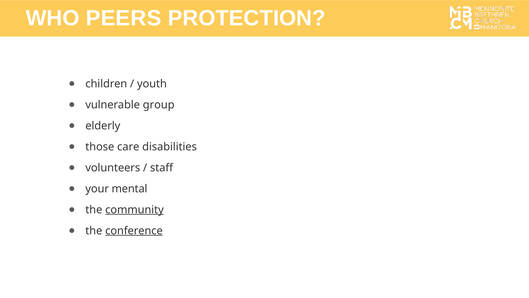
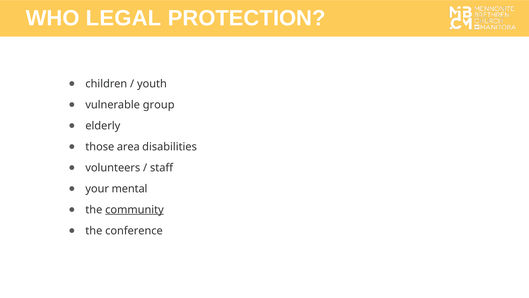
PEERS: PEERS -> LEGAL
care: care -> area
conference underline: present -> none
